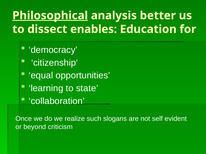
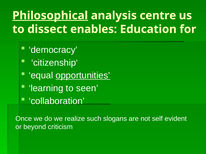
better: better -> centre
opportunities underline: none -> present
state: state -> seen
